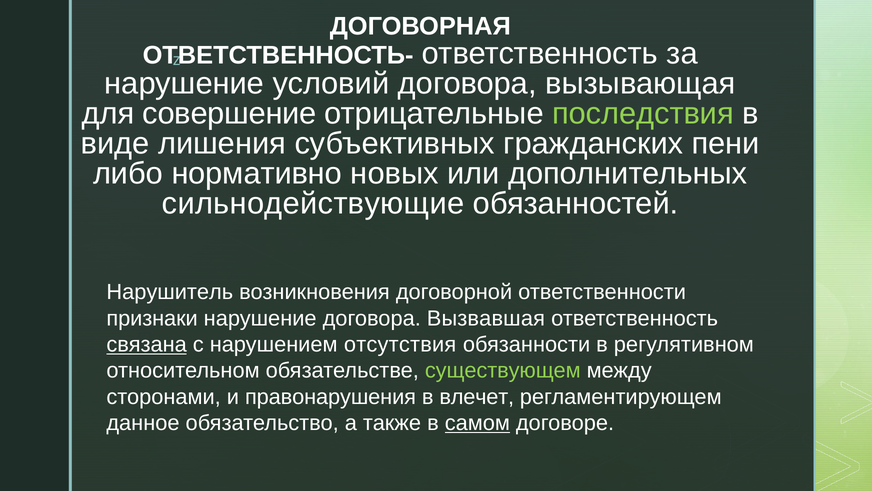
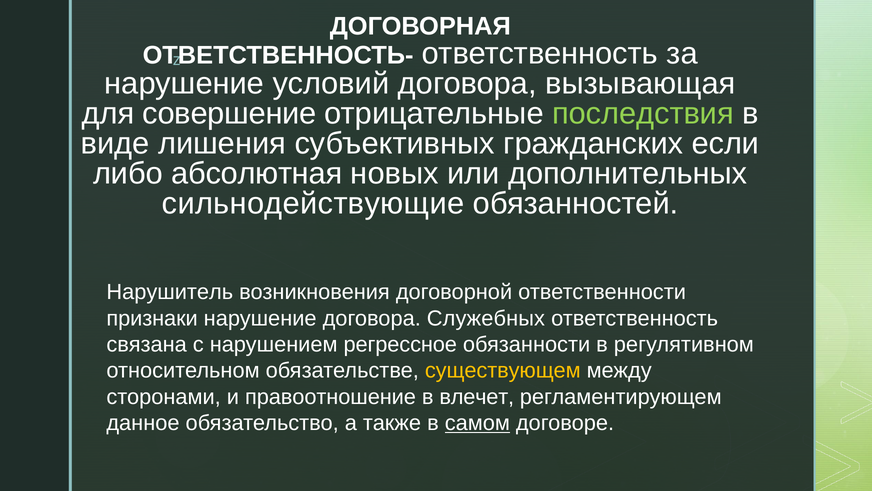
пени: пени -> если
нормативно: нормативно -> абсолютная
Вызвавшая: Вызвавшая -> Служебных
связана underline: present -> none
отсутствия: отсутствия -> регрессное
существующем colour: light green -> yellow
правонарушения: правонарушения -> правоотношение
